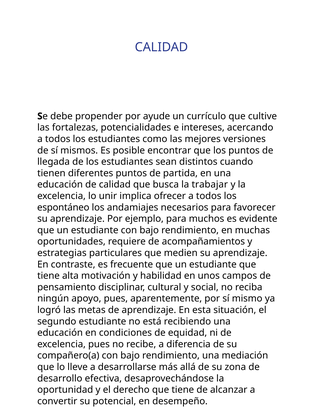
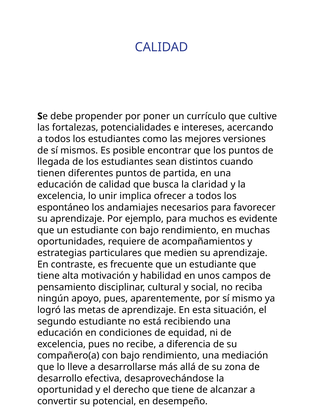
ayude: ayude -> poner
trabajar: trabajar -> claridad
